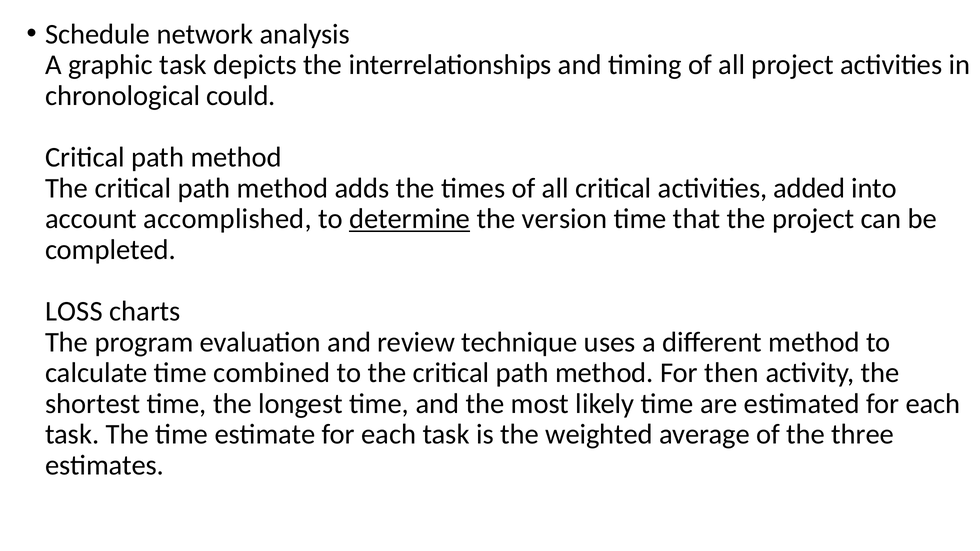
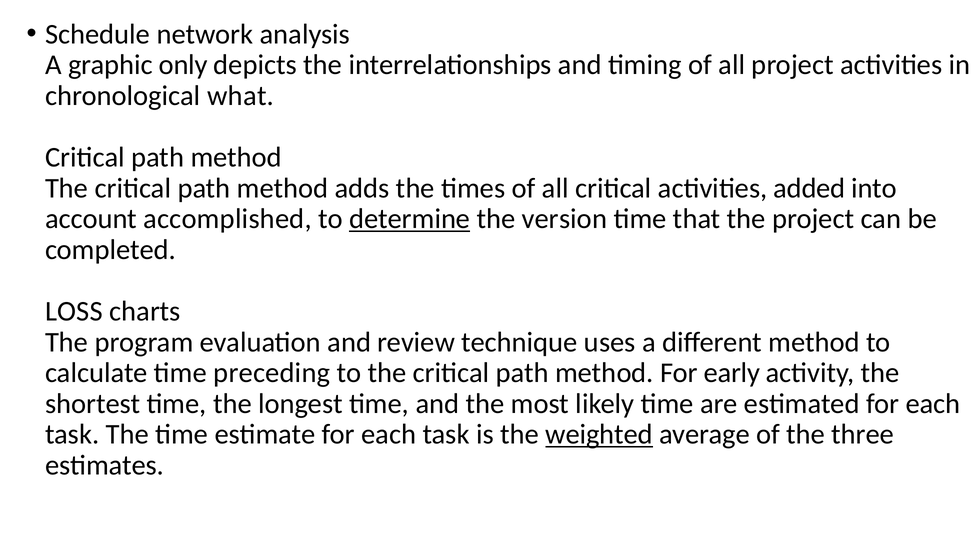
graphic task: task -> only
could: could -> what
combined: combined -> preceding
then: then -> early
weighted underline: none -> present
